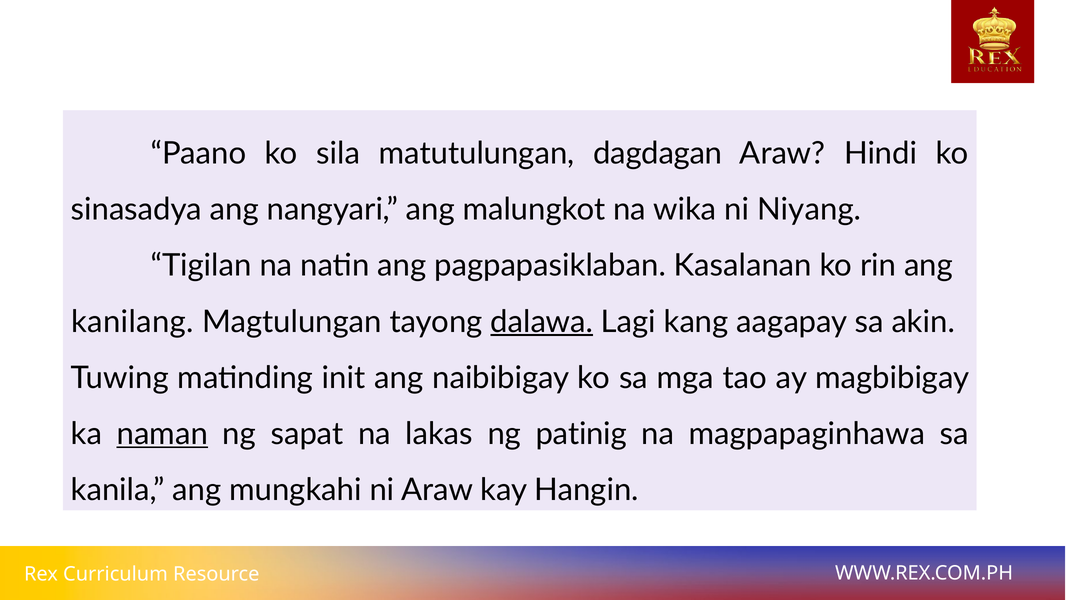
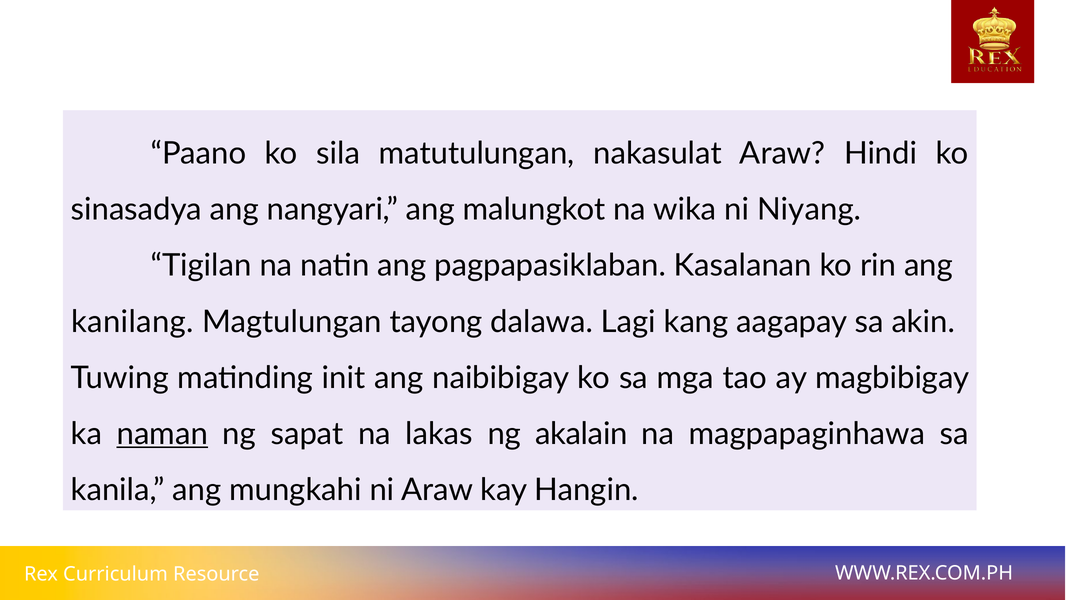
dagdagan: dagdagan -> nakasulat
dalawa underline: present -> none
patinig: patinig -> akalain
